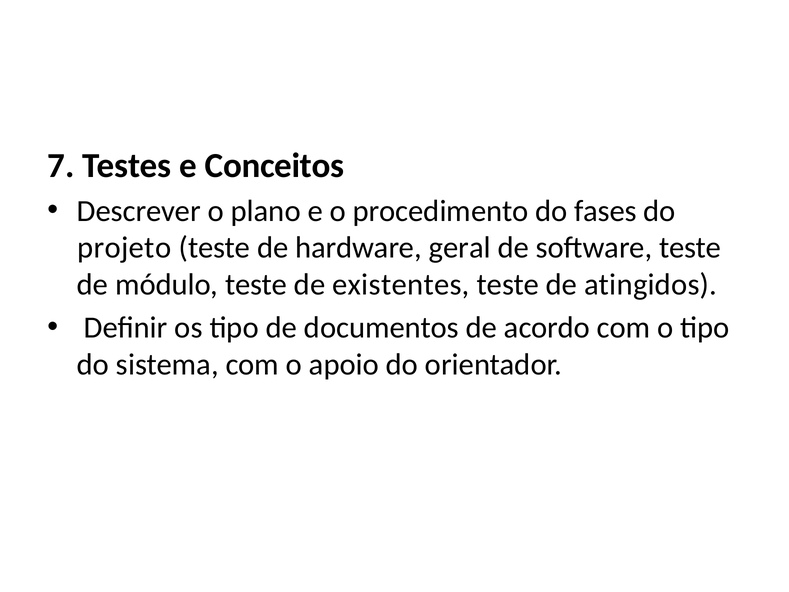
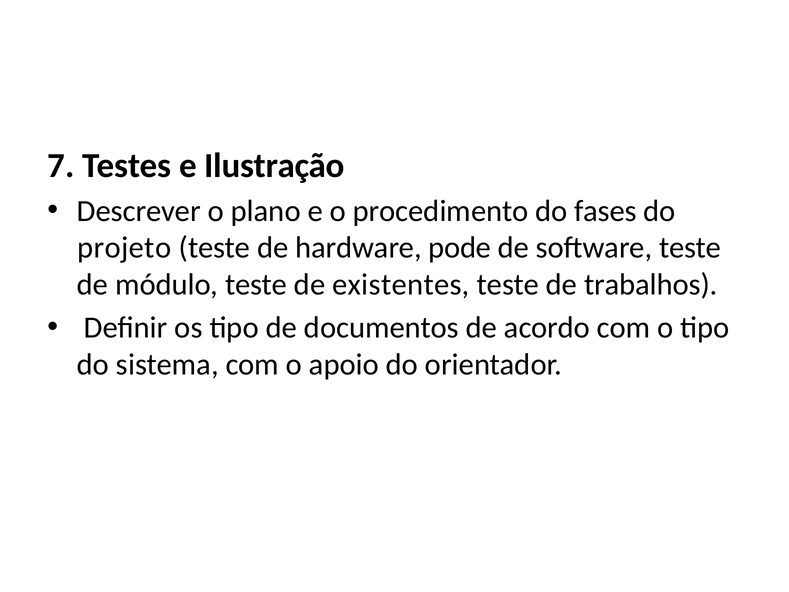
Conceitos: Conceitos -> Ilustração
geral: geral -> pode
atingidos: atingidos -> trabalhos
